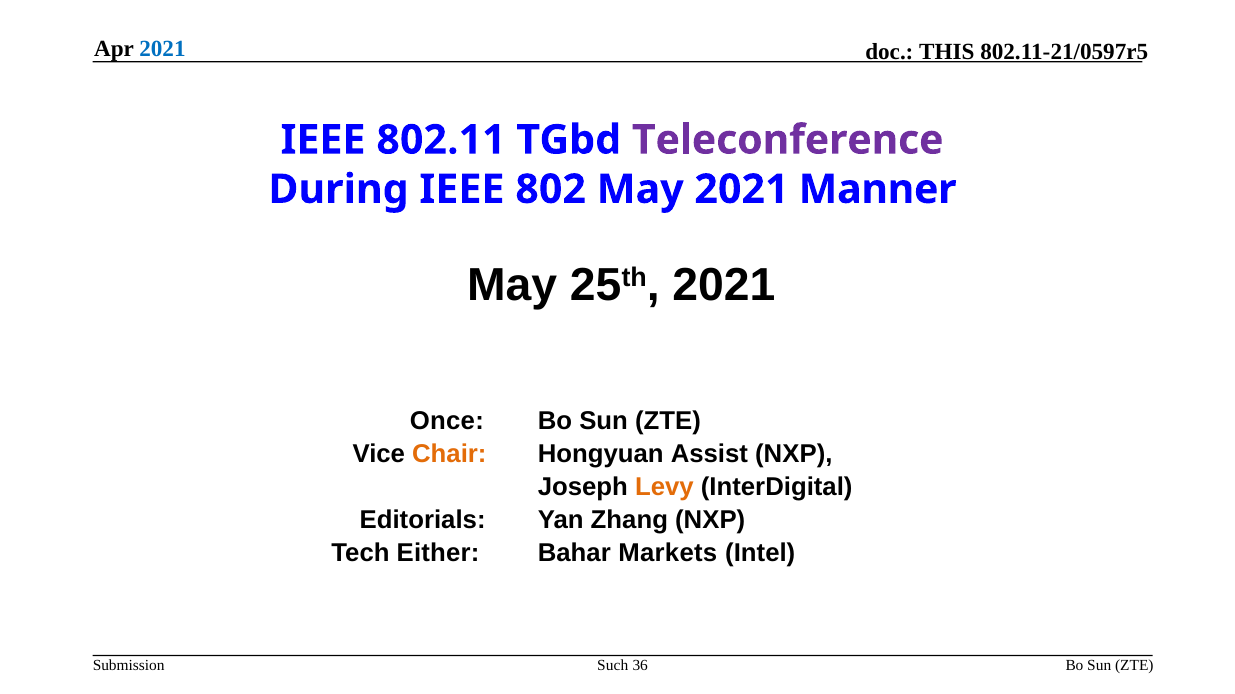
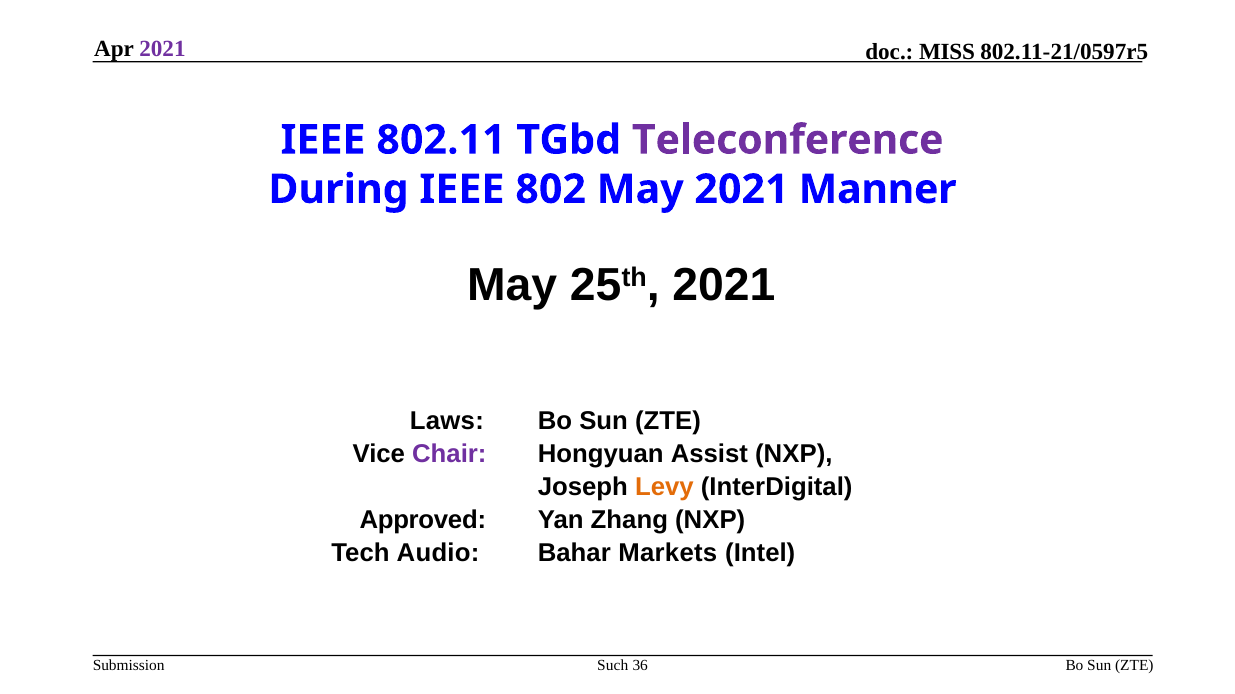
2021 at (162, 49) colour: blue -> purple
THIS: THIS -> MISS
Once: Once -> Laws
Chair colour: orange -> purple
Editorials: Editorials -> Approved
Either: Either -> Audio
